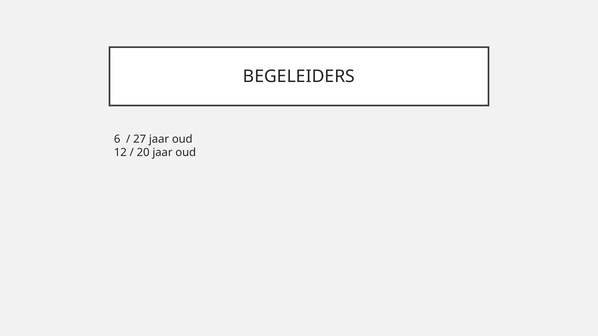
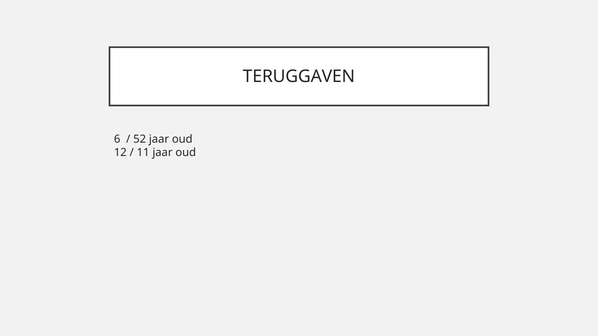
BEGELEIDERS: BEGELEIDERS -> TERUGGAVEN
27: 27 -> 52
20: 20 -> 11
